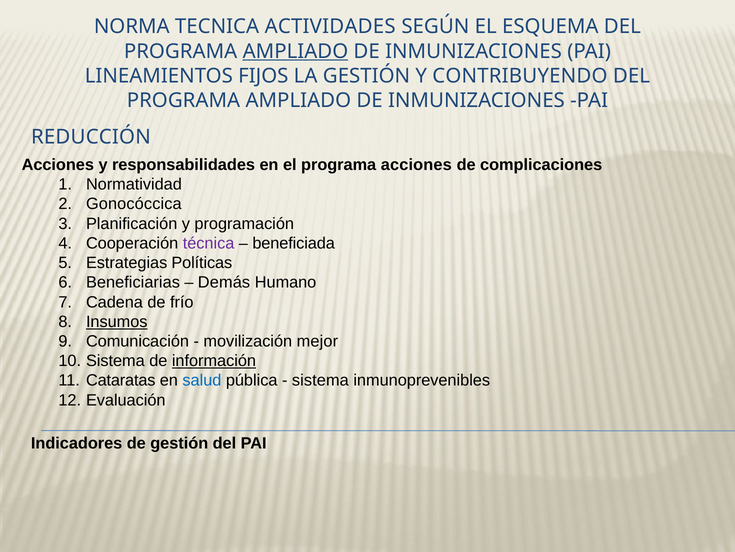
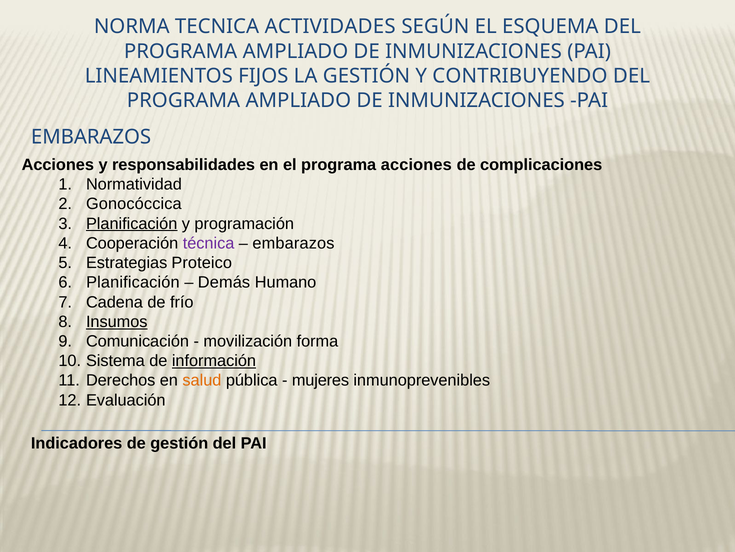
AMPLIADO at (295, 51) underline: present -> none
REDUCCIÓN at (91, 137): REDUCCIÓN -> EMBARAZOS
Planificación at (132, 223) underline: none -> present
beneficiada at (294, 243): beneficiada -> embarazos
Políticas: Políticas -> Proteico
Beneficiarias at (133, 282): Beneficiarias -> Planificación
mejor: mejor -> forma
Cataratas: Cataratas -> Derechos
salud colour: blue -> orange
sistema at (320, 380): sistema -> mujeres
